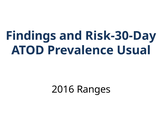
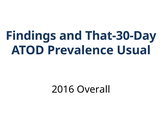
Risk-30-Day: Risk-30-Day -> That-30-Day
Ranges: Ranges -> Overall
